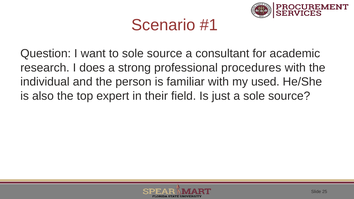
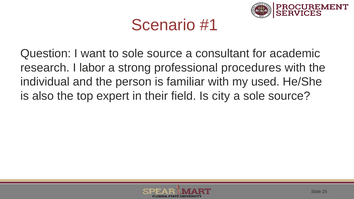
does: does -> labor
just: just -> city
